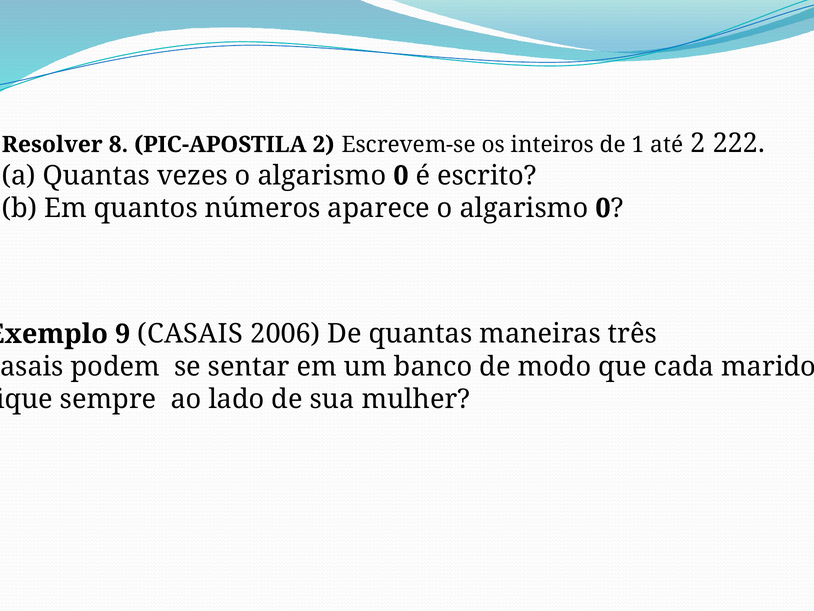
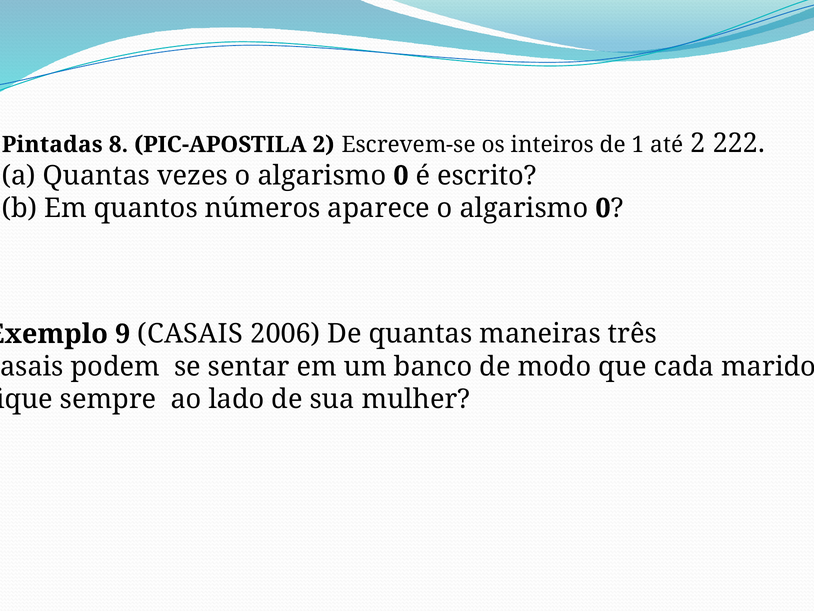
Resolver: Resolver -> Pintadas
